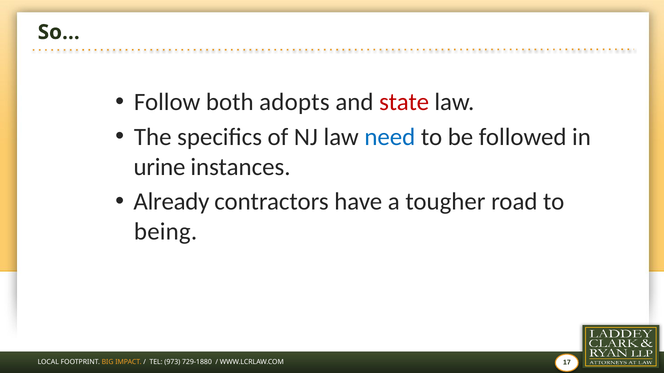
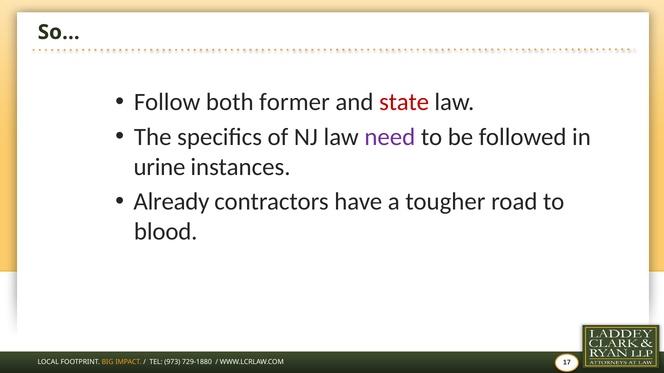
adopts: adopts -> former
need colour: blue -> purple
being: being -> blood
